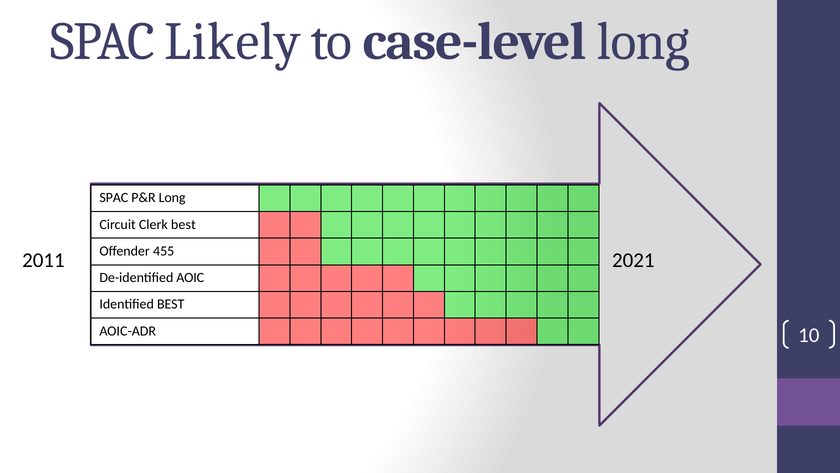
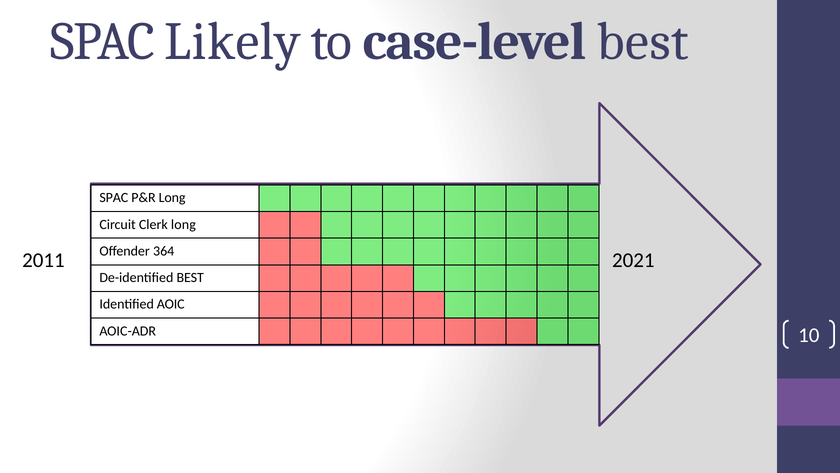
case-level long: long -> best
Clerk best: best -> long
455: 455 -> 364
De-identified AOIC: AOIC -> BEST
Identified BEST: BEST -> AOIC
